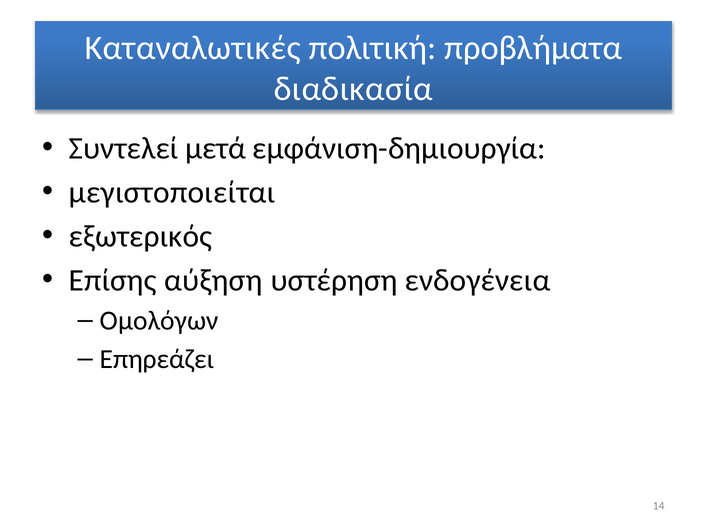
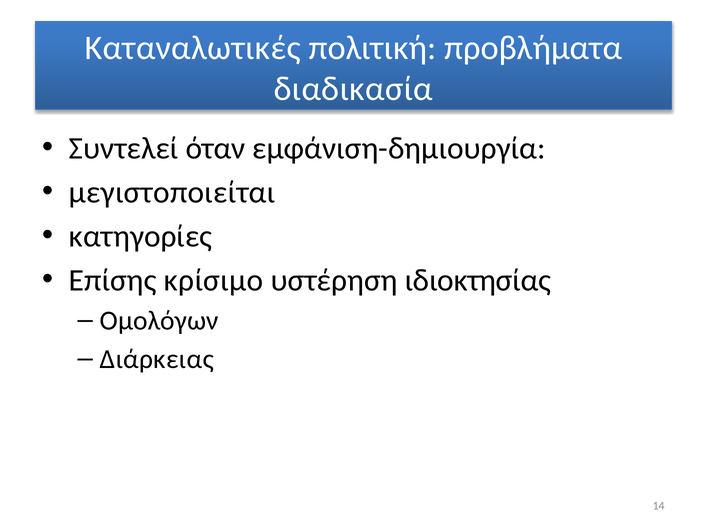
μετά: μετά -> όταν
εξωτερικός: εξωτερικός -> κατηγορίες
αύξηση: αύξηση -> κρίσιμο
ενδογένεια: ενδογένεια -> ιδιοκτησίας
Επηρεάζει: Επηρεάζει -> Διάρκειας
